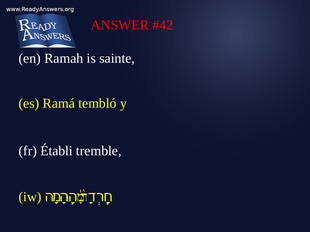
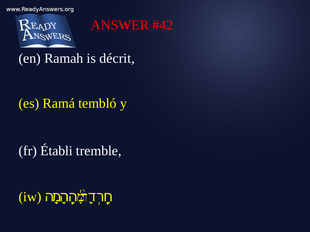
sainte: sainte -> décrit
